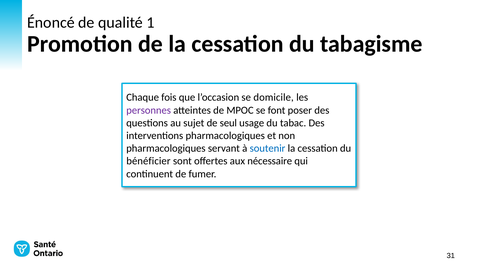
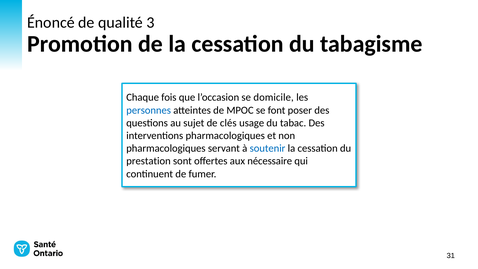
1: 1 -> 3
personnes colour: purple -> blue
seul: seul -> clés
bénéficier: bénéficier -> prestation
